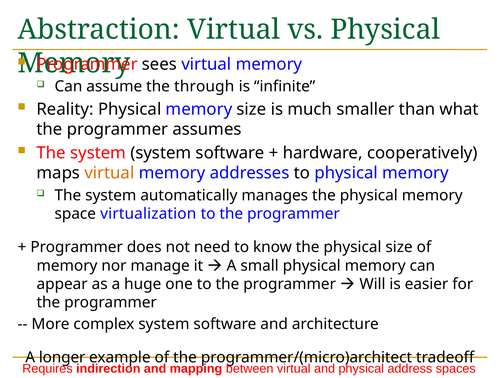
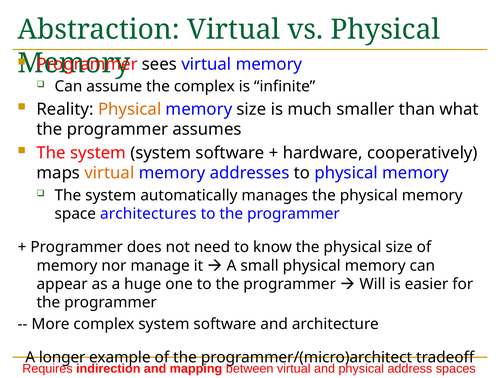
the through: through -> complex
Physical at (130, 109) colour: black -> orange
virtualization: virtualization -> architectures
